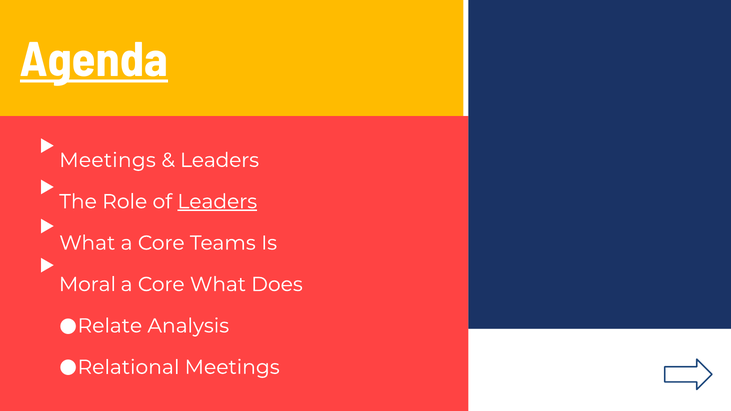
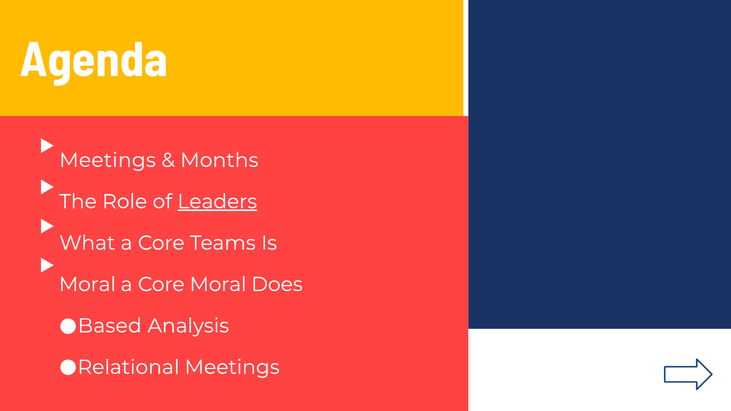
Agenda underline: present -> none
Leaders at (220, 160): Leaders -> Months
Core What: What -> Moral
Relate: Relate -> Based
